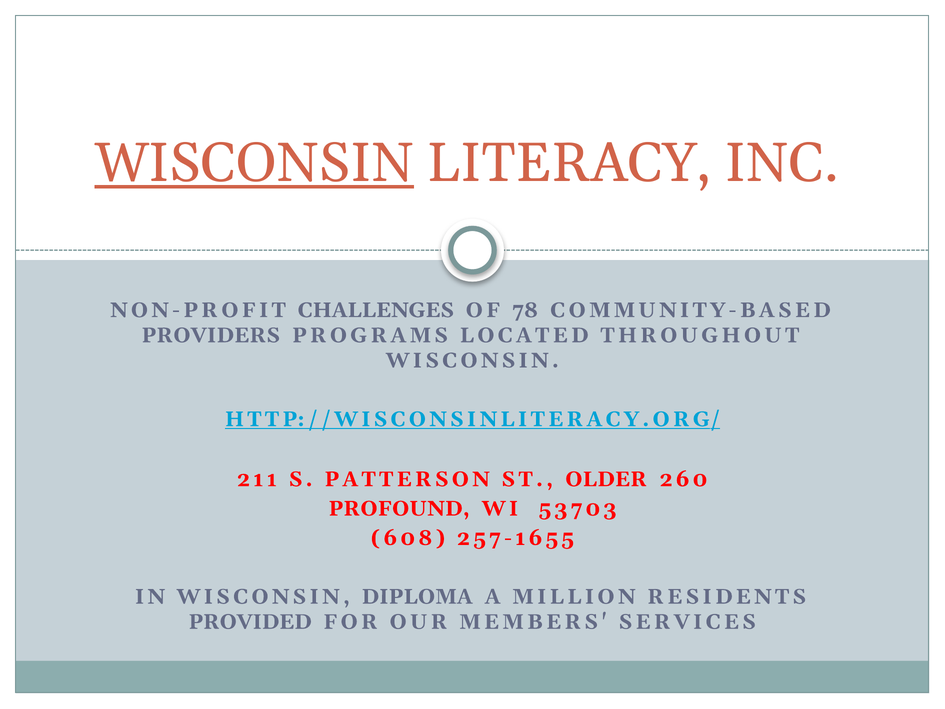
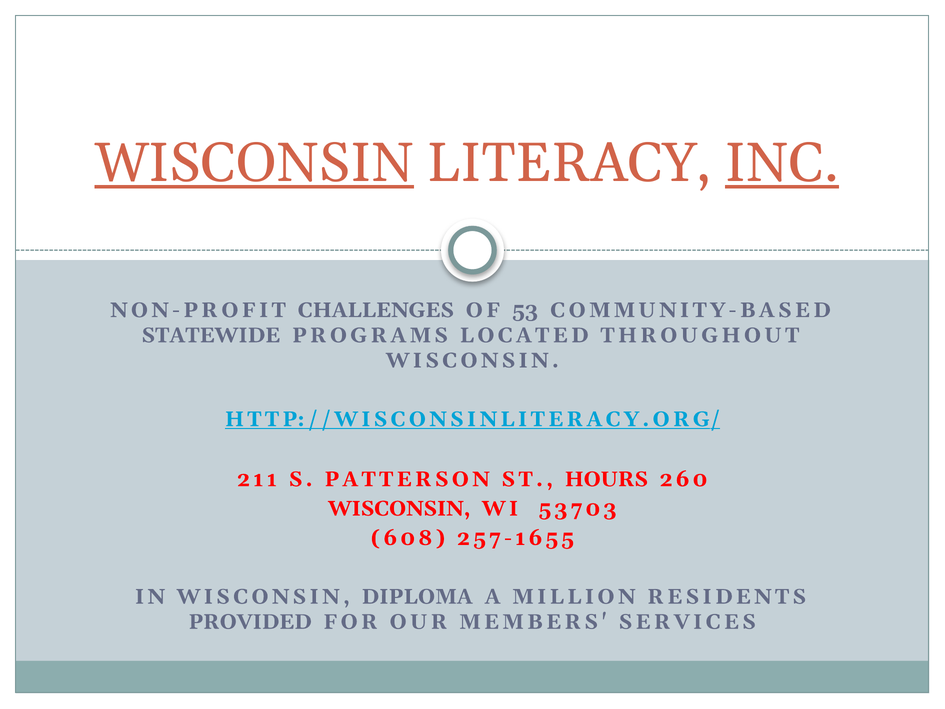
INC underline: none -> present
78: 78 -> 53
PROVIDERS: PROVIDERS -> STATEWIDE
OLDER: OLDER -> HOURS
PROFOUND at (399, 508): PROFOUND -> WISCONSIN
